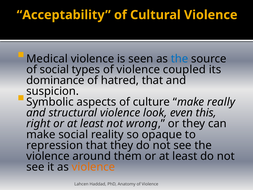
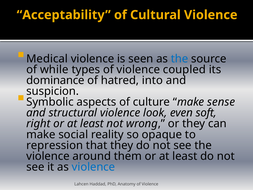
of social: social -> while
hatred that: that -> into
really: really -> sense
this: this -> soft
violence at (93, 167) colour: orange -> blue
